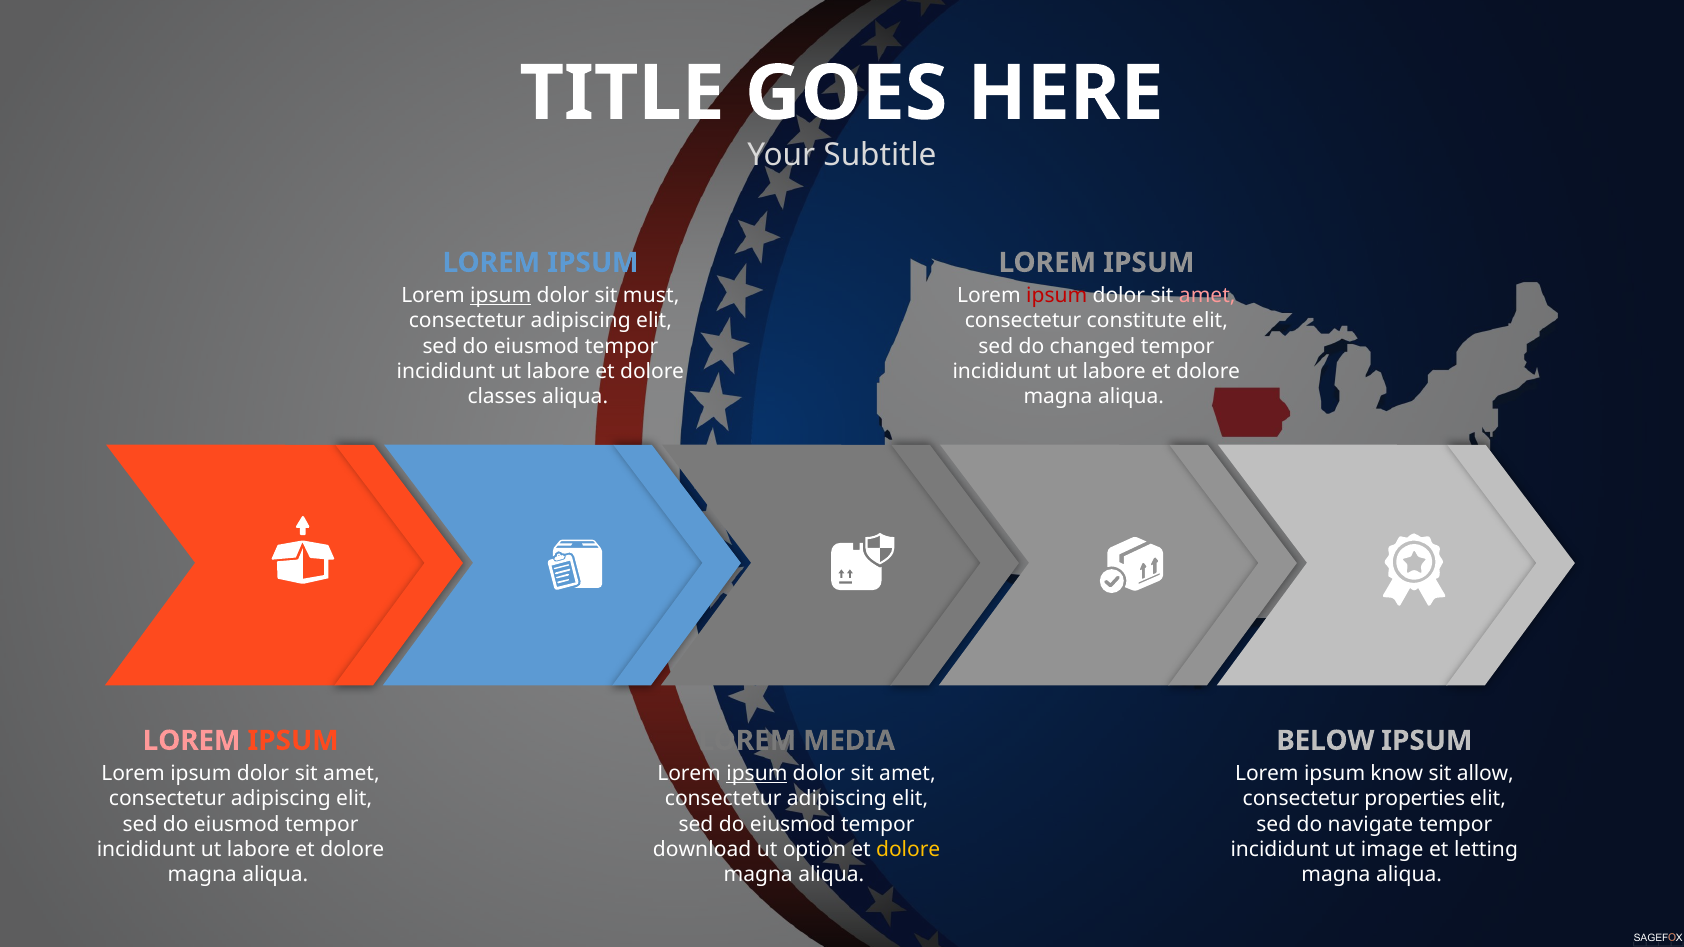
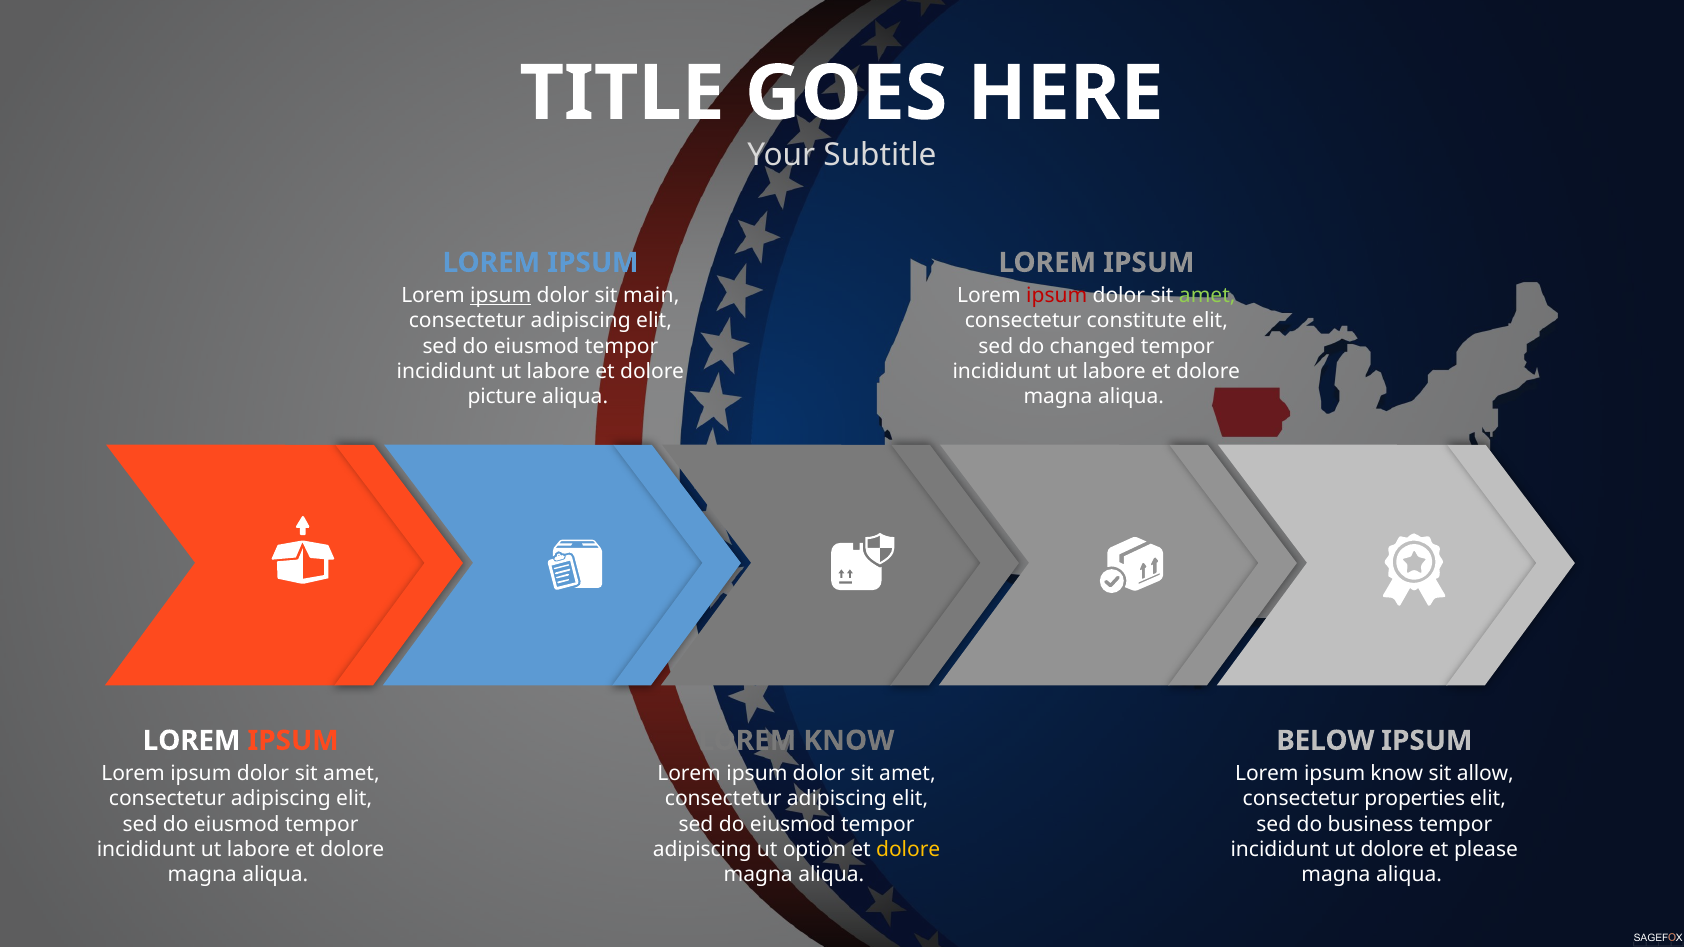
must: must -> main
amet at (1207, 296) colour: pink -> light green
classes: classes -> picture
LOREM at (192, 741) colour: pink -> white
LOREM MEDIA: MEDIA -> KNOW
ipsum at (757, 774) underline: present -> none
navigate: navigate -> business
download at (702, 850): download -> adipiscing
ut image: image -> dolore
letting: letting -> please
